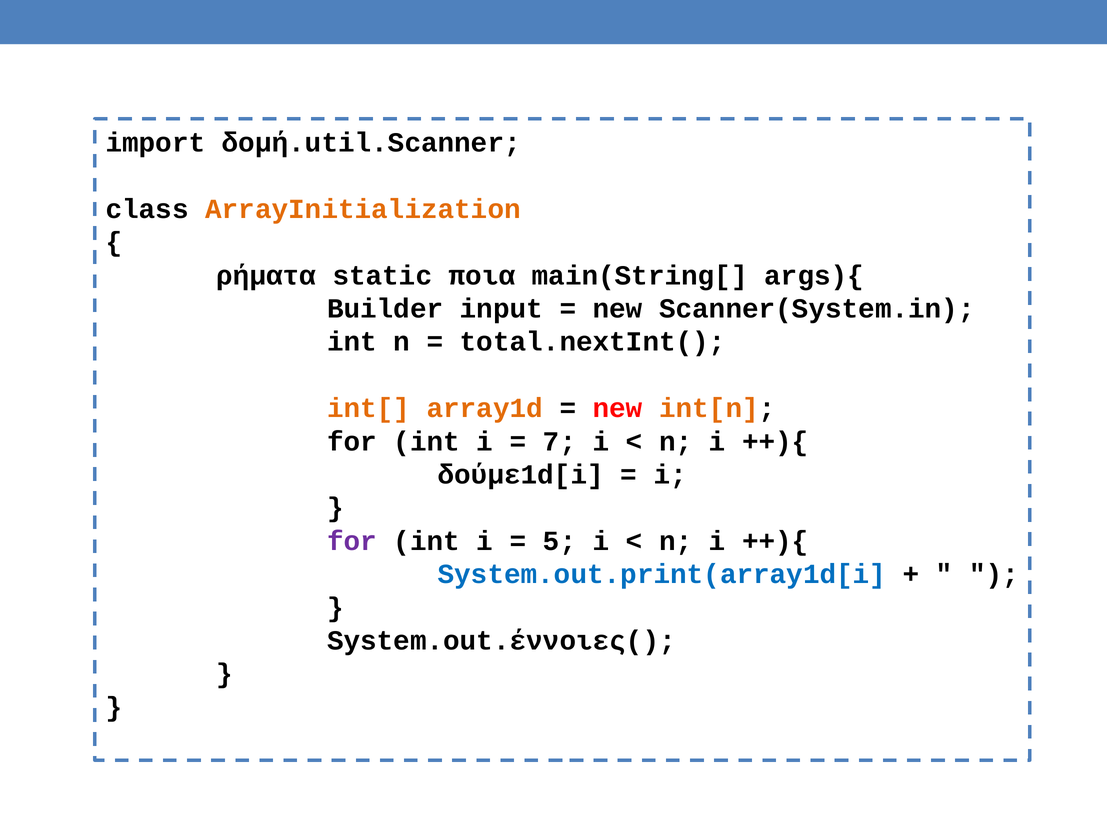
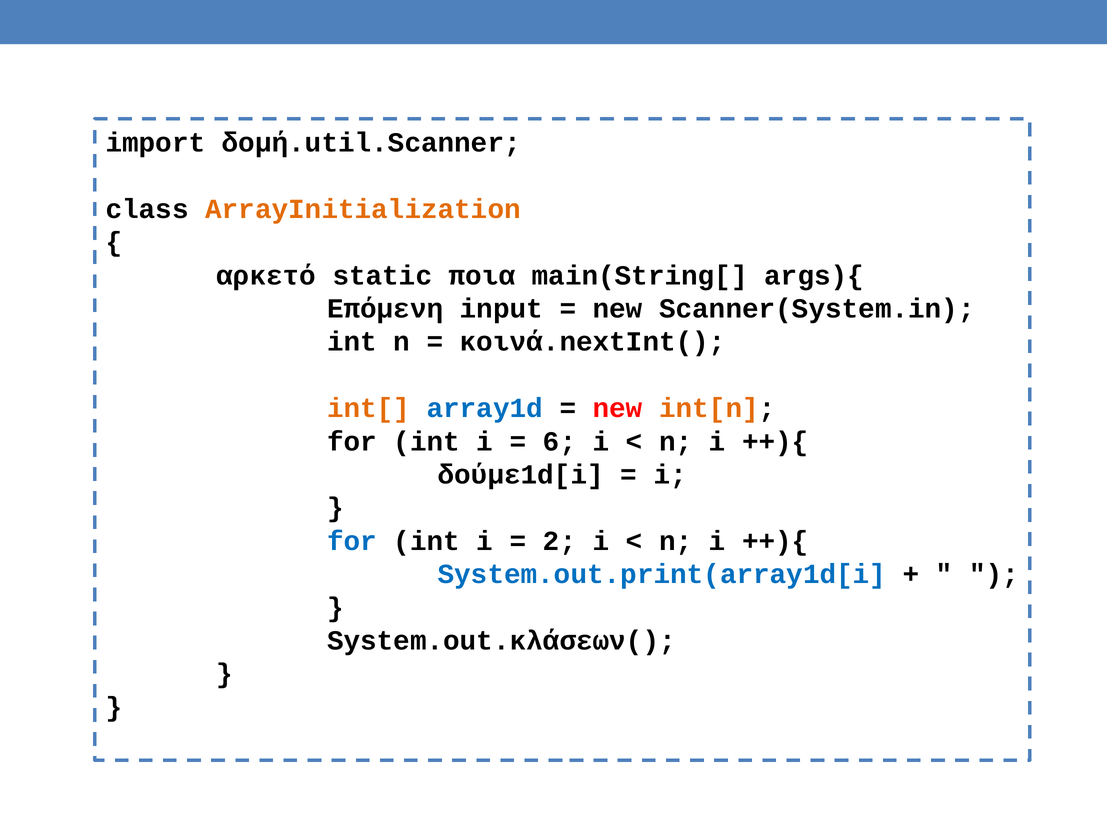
ρήματα: ρήματα -> αρκετό
Builder: Builder -> Επόμενη
total.nextInt(: total.nextInt( -> κοινά.nextInt(
array1d colour: orange -> blue
7: 7 -> 6
for at (352, 541) colour: purple -> blue
5: 5 -> 2
System.out.έννοιες(: System.out.έννοιες( -> System.out.κλάσεων(
